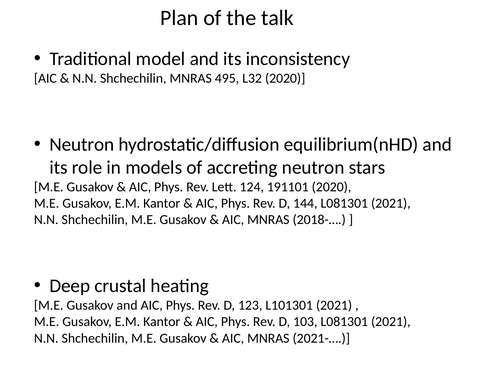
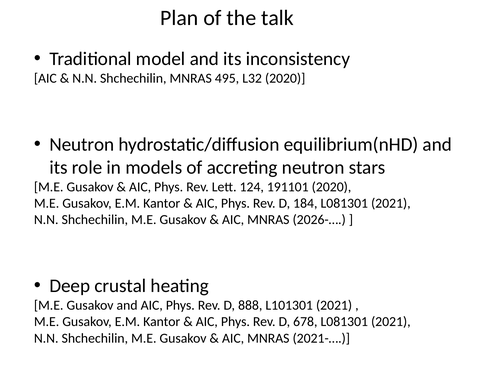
144: 144 -> 184
2018-…: 2018-… -> 2026-…
123: 123 -> 888
103: 103 -> 678
